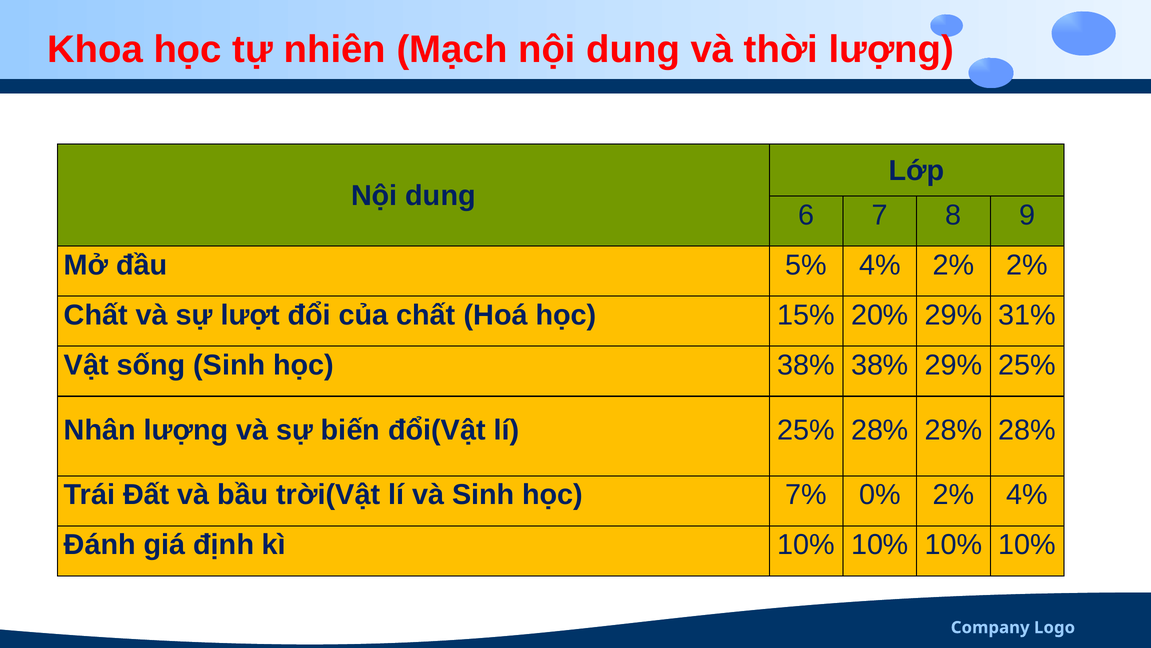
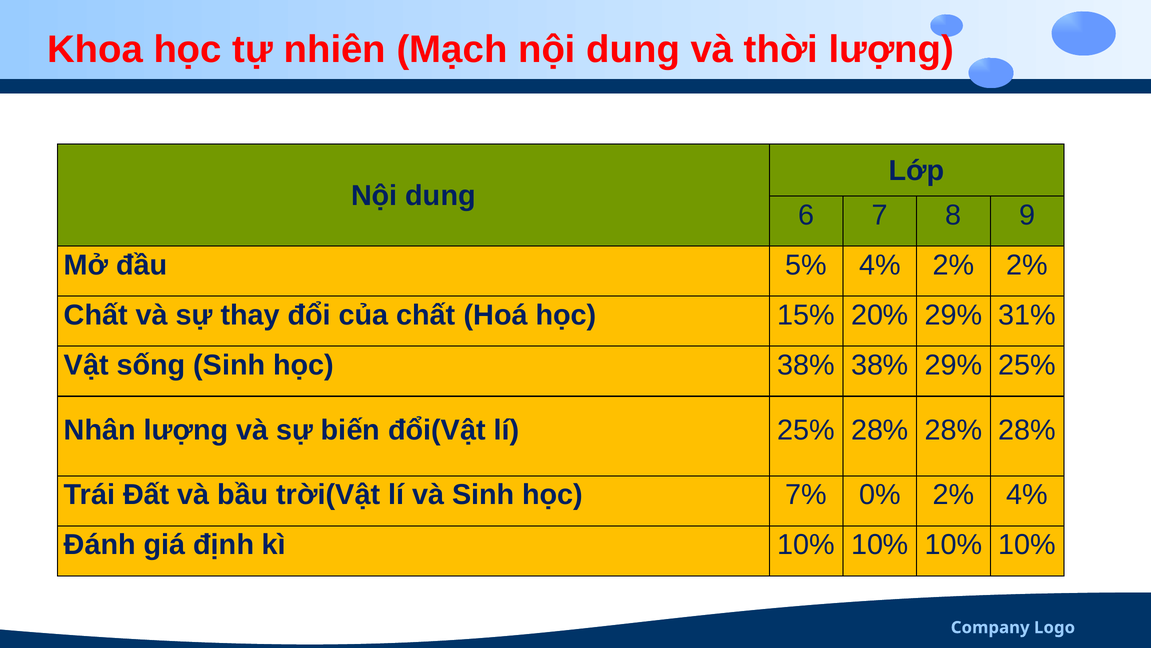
lượt: lượt -> thay
